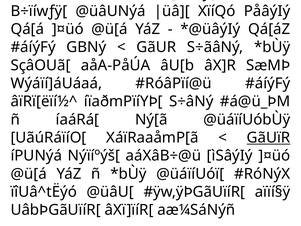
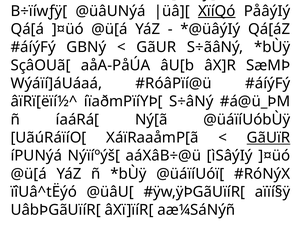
XïíQó underline: none -> present
